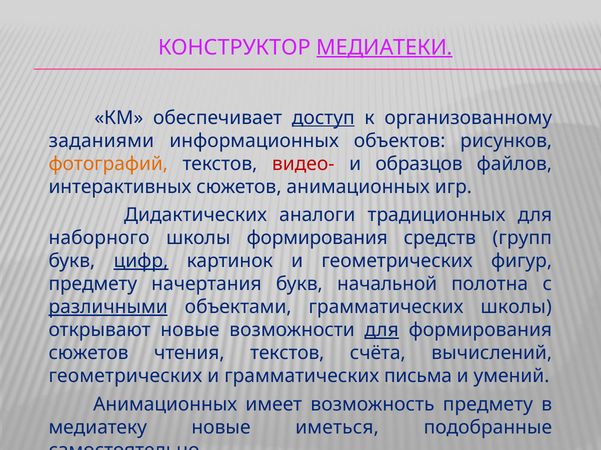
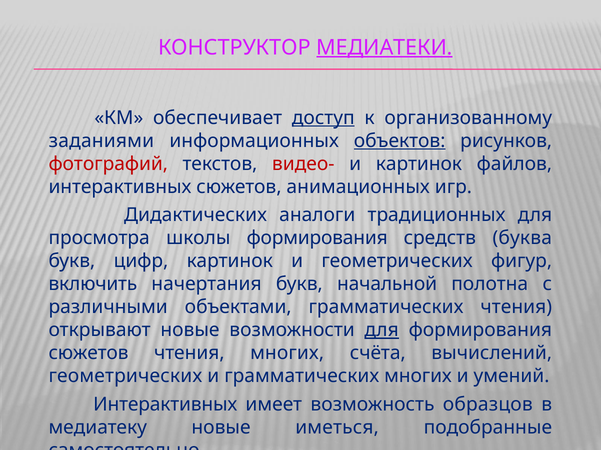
объектов underline: none -> present
фотографий colour: orange -> red
и образцов: образцов -> картинок
наборного: наборного -> просмотра
групп: групп -> буква
цифр underline: present -> none
предмету at (93, 284): предмету -> включить
различными underline: present -> none
грамматических школы: школы -> чтения
чтения текстов: текстов -> многих
грамматических письма: письма -> многих
Анимационных at (165, 405): Анимационных -> Интерактивных
возможность предмету: предмету -> образцов
